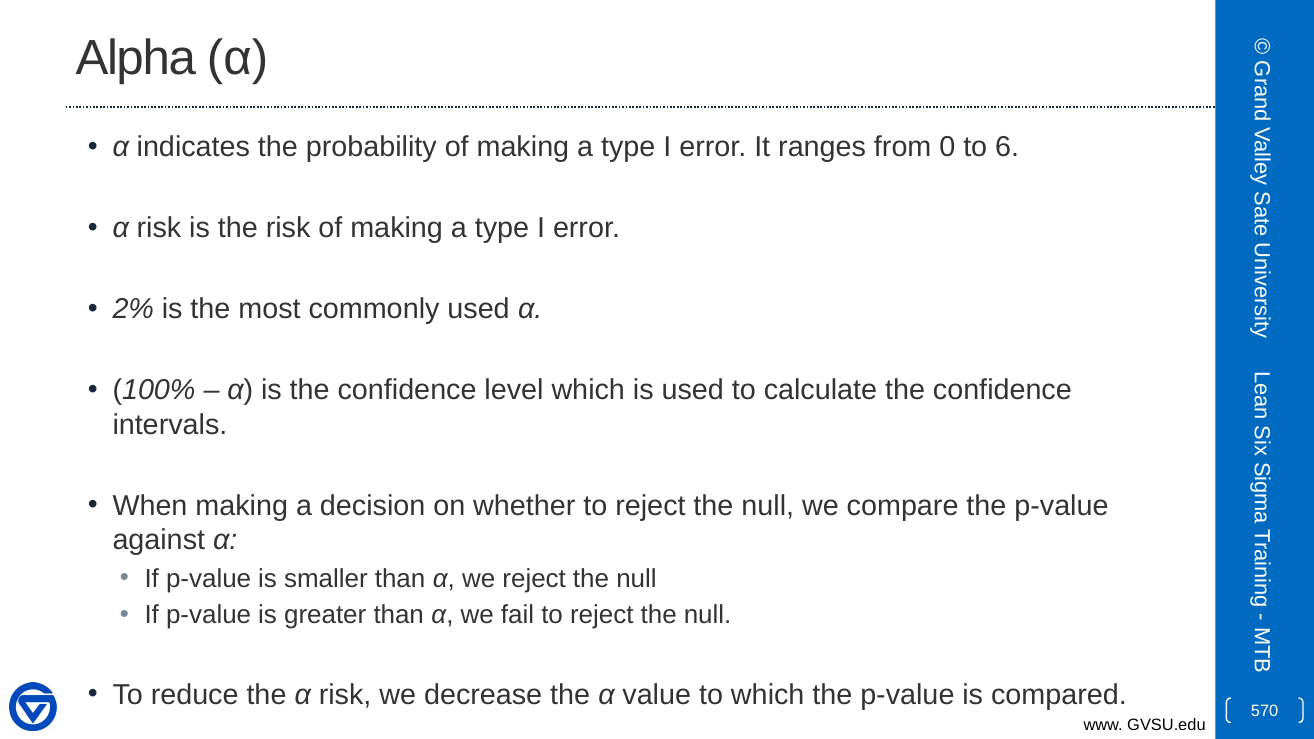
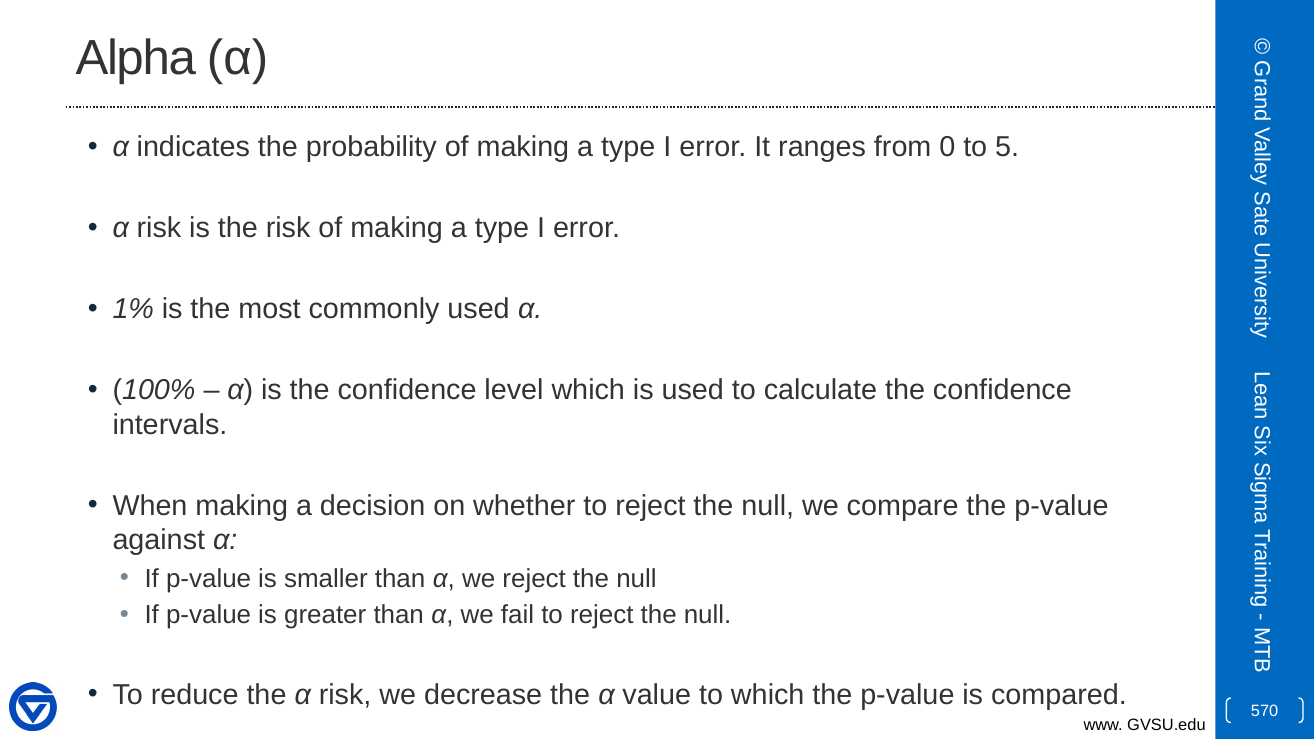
6: 6 -> 5
2%: 2% -> 1%
